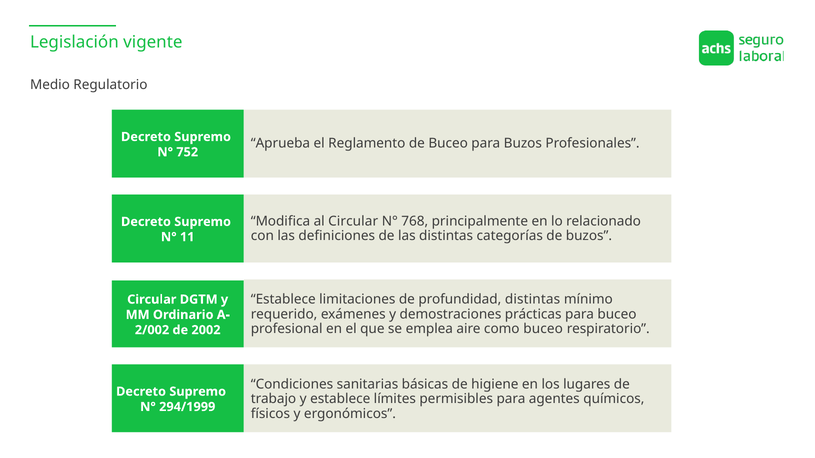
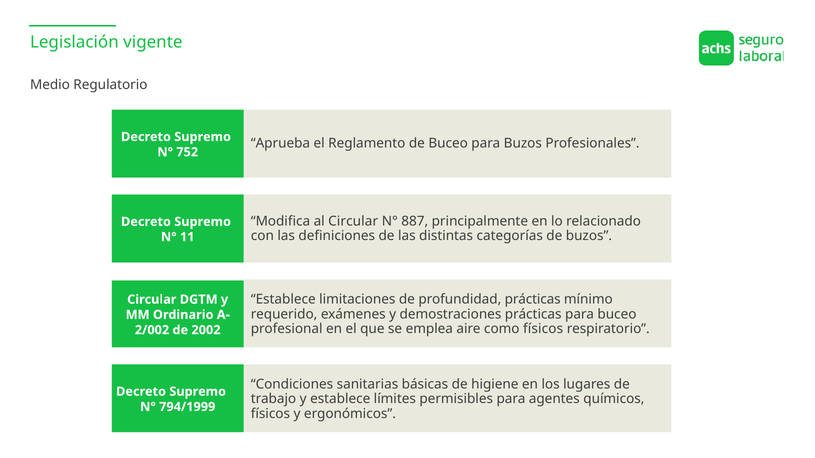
768: 768 -> 887
profundidad distintas: distintas -> prácticas
como buceo: buceo -> físicos
294/1999: 294/1999 -> 794/1999
